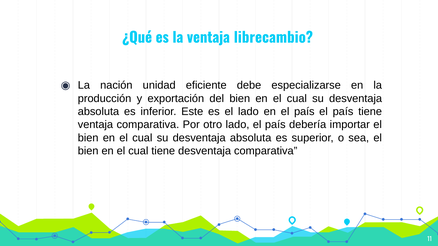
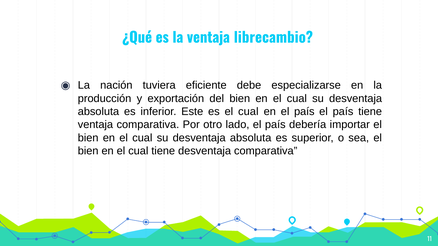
unidad: unidad -> tuviera
es el lado: lado -> cual
